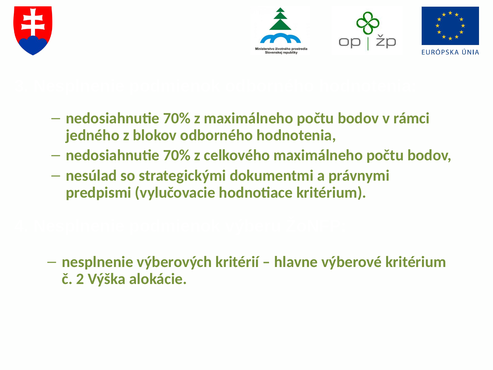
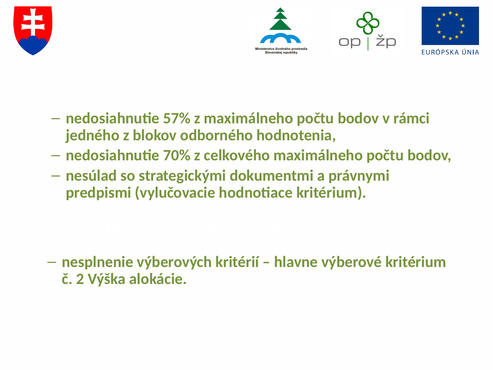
70% at (177, 118): 70% -> 57%
